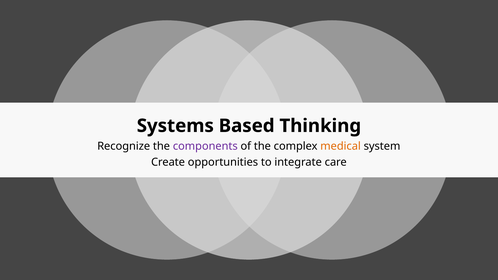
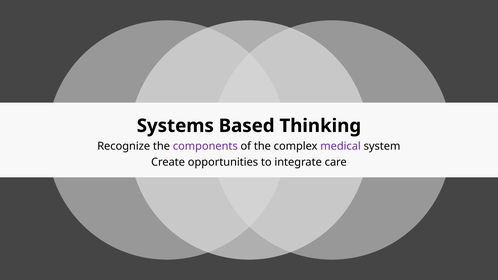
medical colour: orange -> purple
